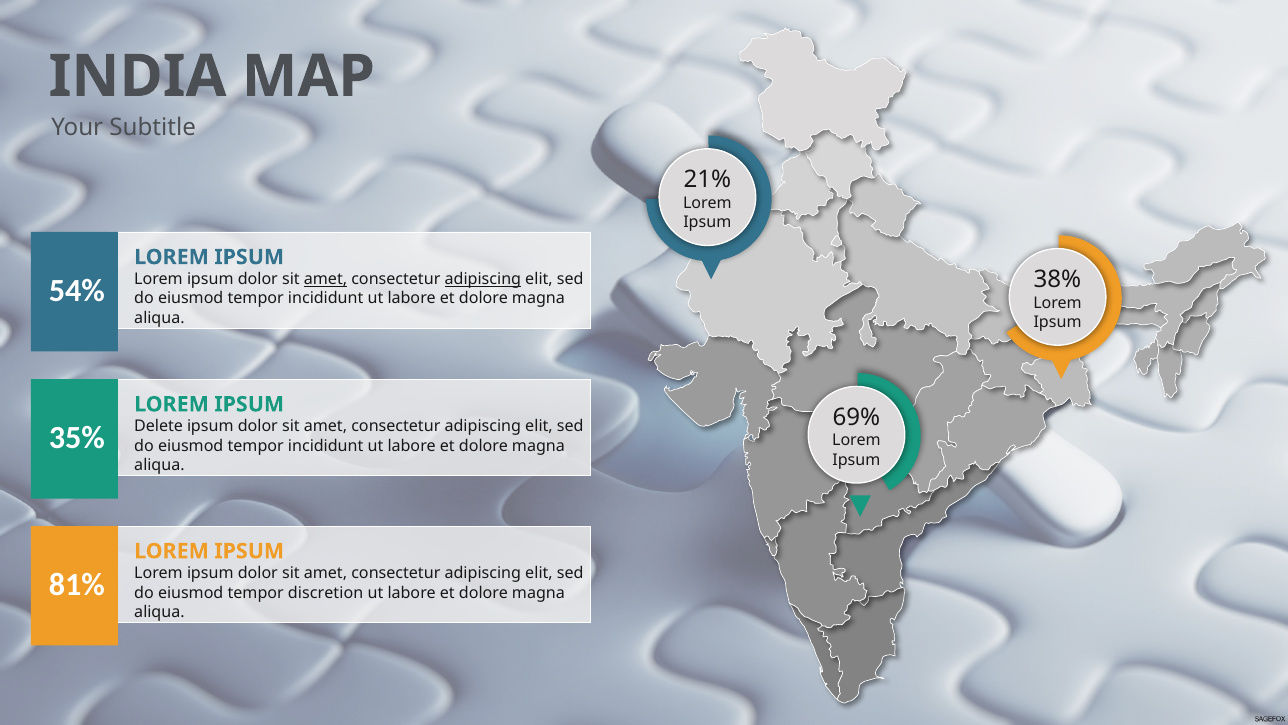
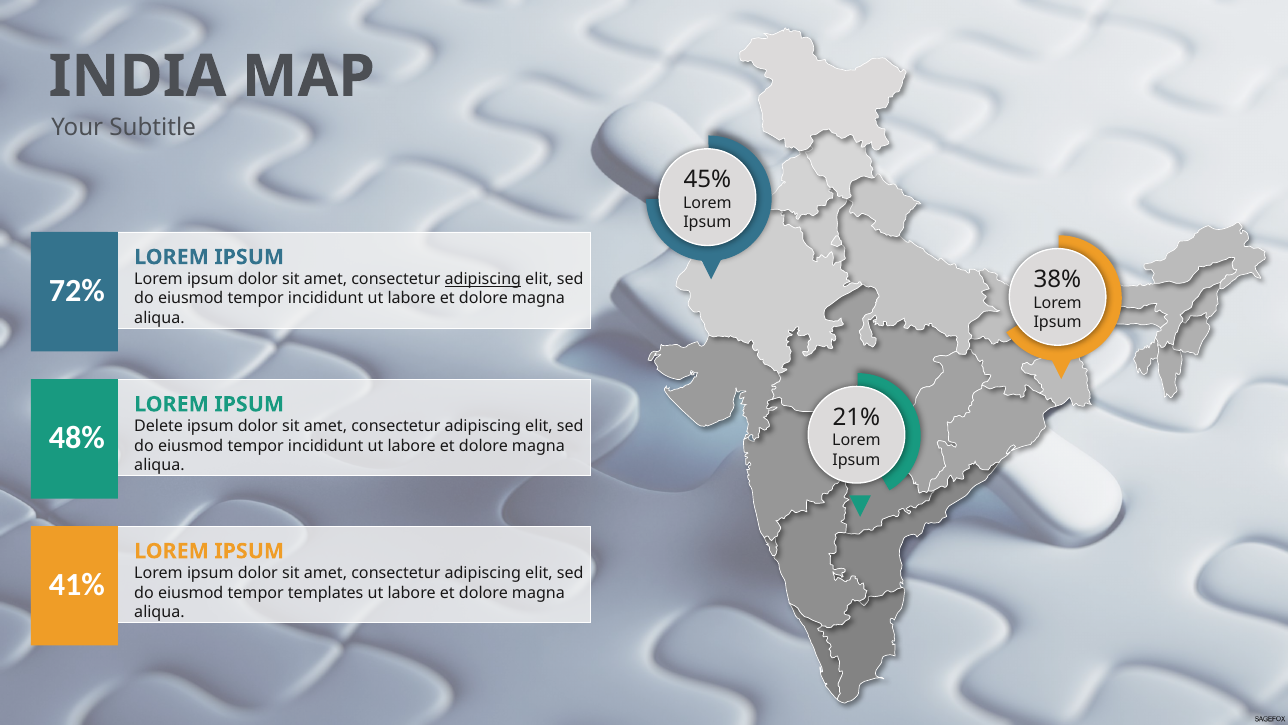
21%: 21% -> 45%
amet at (325, 279) underline: present -> none
54%: 54% -> 72%
69%: 69% -> 21%
35%: 35% -> 48%
81%: 81% -> 41%
discretion: discretion -> templates
